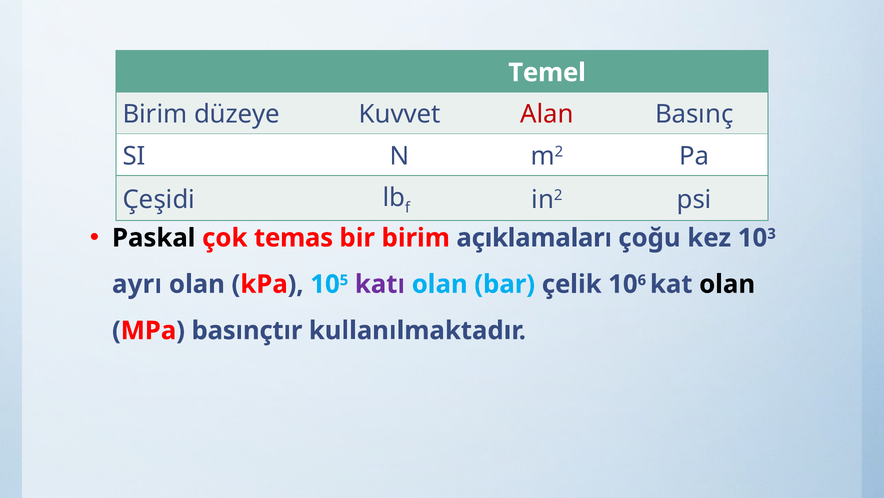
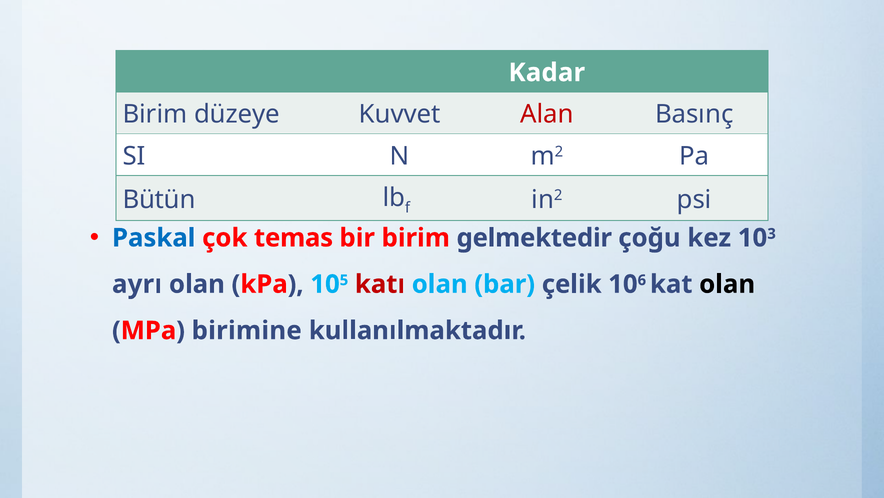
Temel: Temel -> Kadar
Çeşidi: Çeşidi -> Bütün
Paskal colour: black -> blue
açıklamaları: açıklamaları -> gelmektedir
katı colour: purple -> red
basınçtır: basınçtır -> birimine
